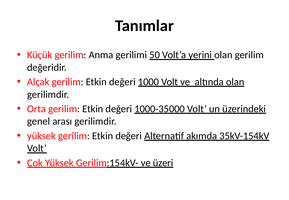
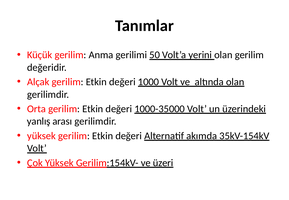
genel: genel -> yanlış
